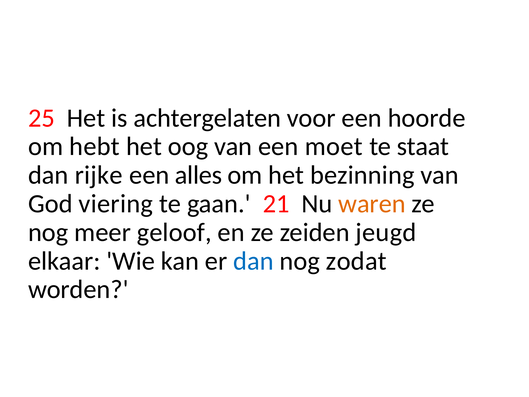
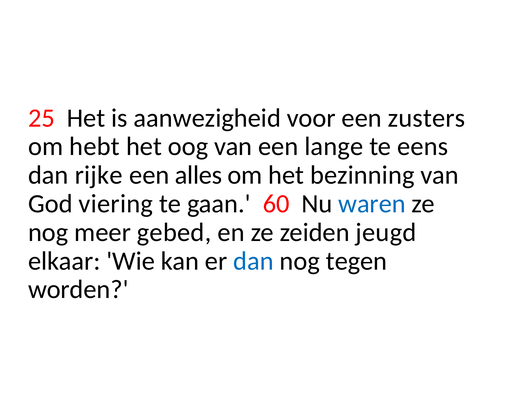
achtergelaten: achtergelaten -> aanwezigheid
hoorde: hoorde -> zusters
moet: moet -> lange
staat: staat -> eens
21: 21 -> 60
waren colour: orange -> blue
geloof: geloof -> gebed
zodat: zodat -> tegen
